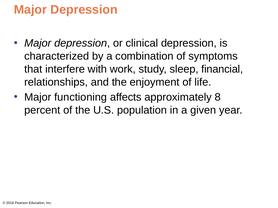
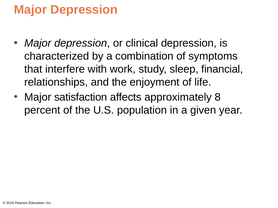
functioning: functioning -> satisfaction
